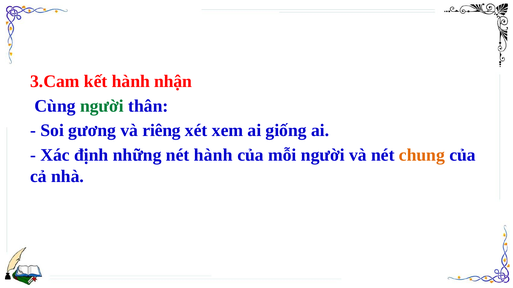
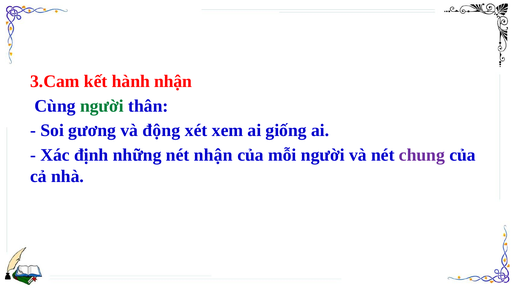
riêng: riêng -> động
nét hành: hành -> nhận
chung colour: orange -> purple
